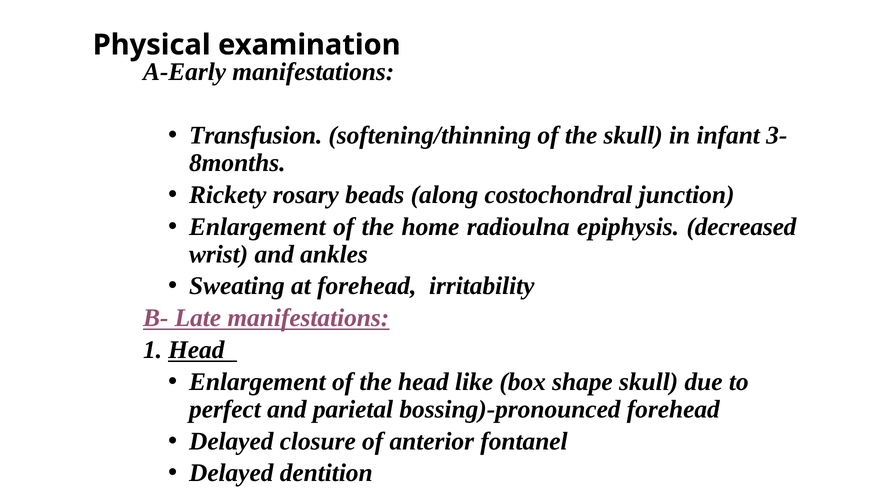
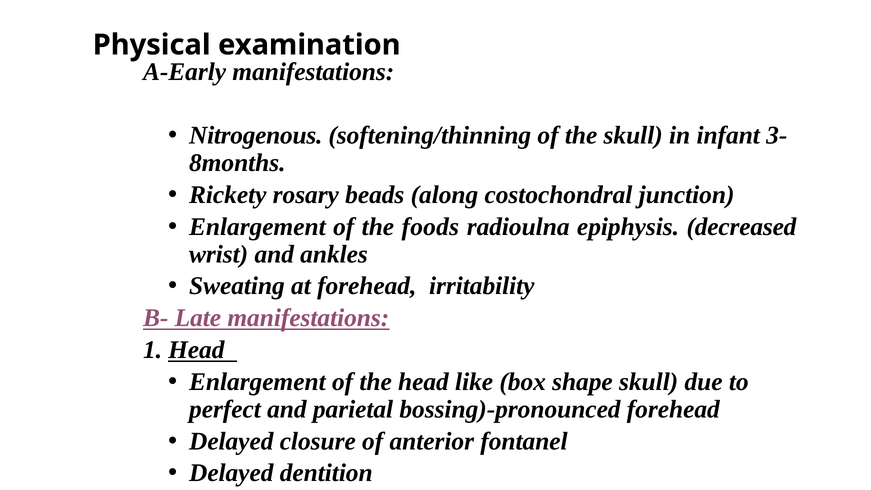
Transfusion: Transfusion -> Nitrogenous
home: home -> foods
